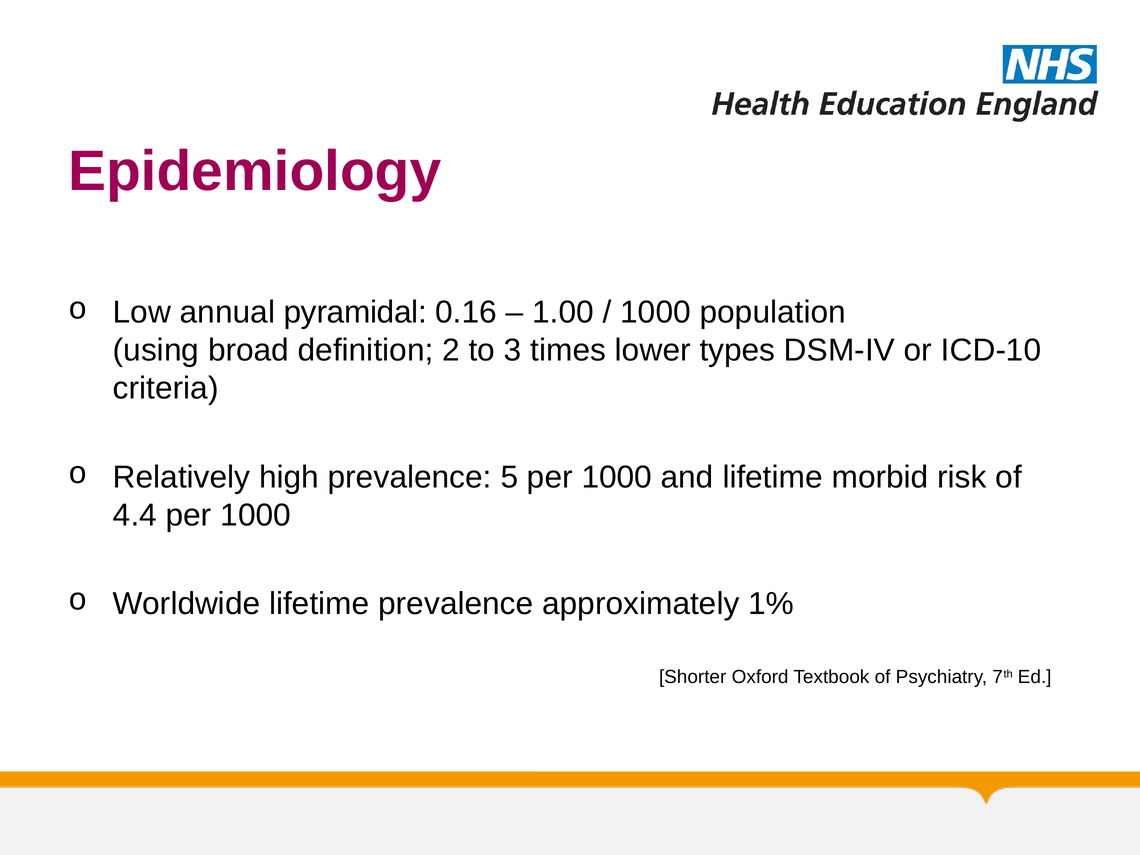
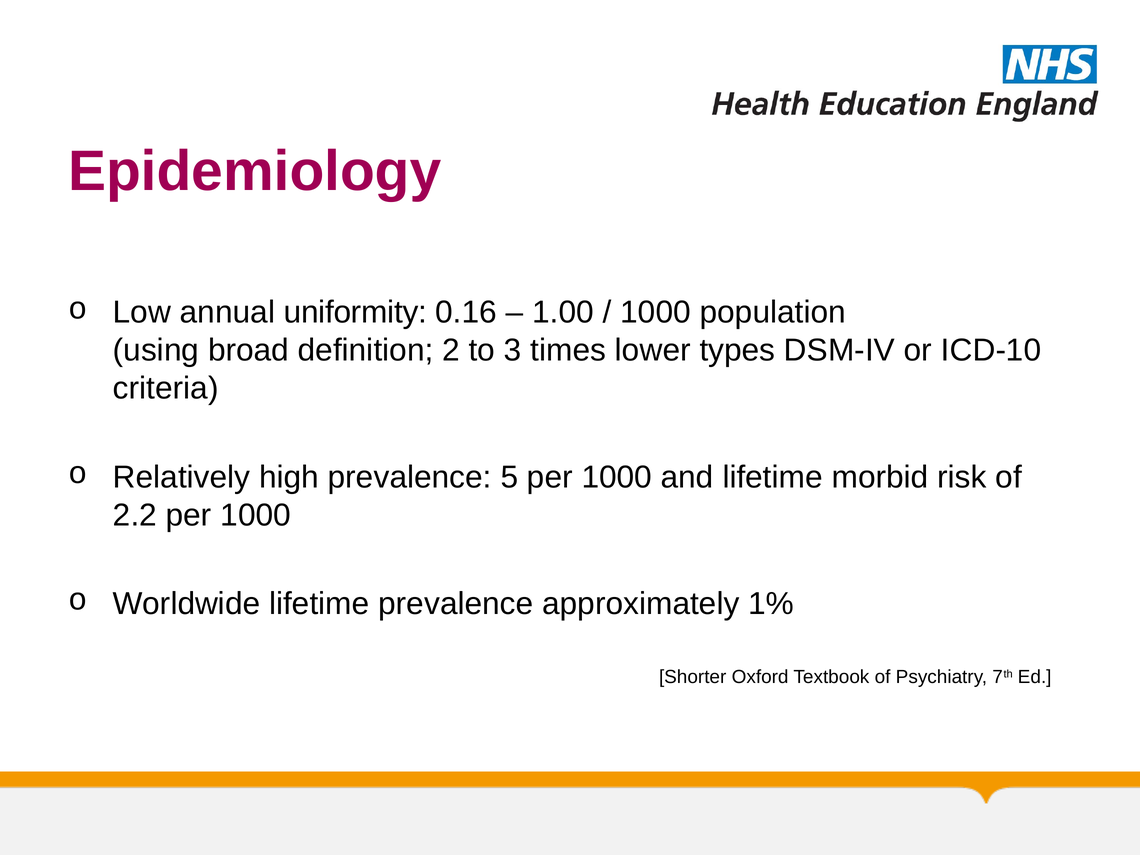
pyramidal: pyramidal -> uniformity
4.4: 4.4 -> 2.2
